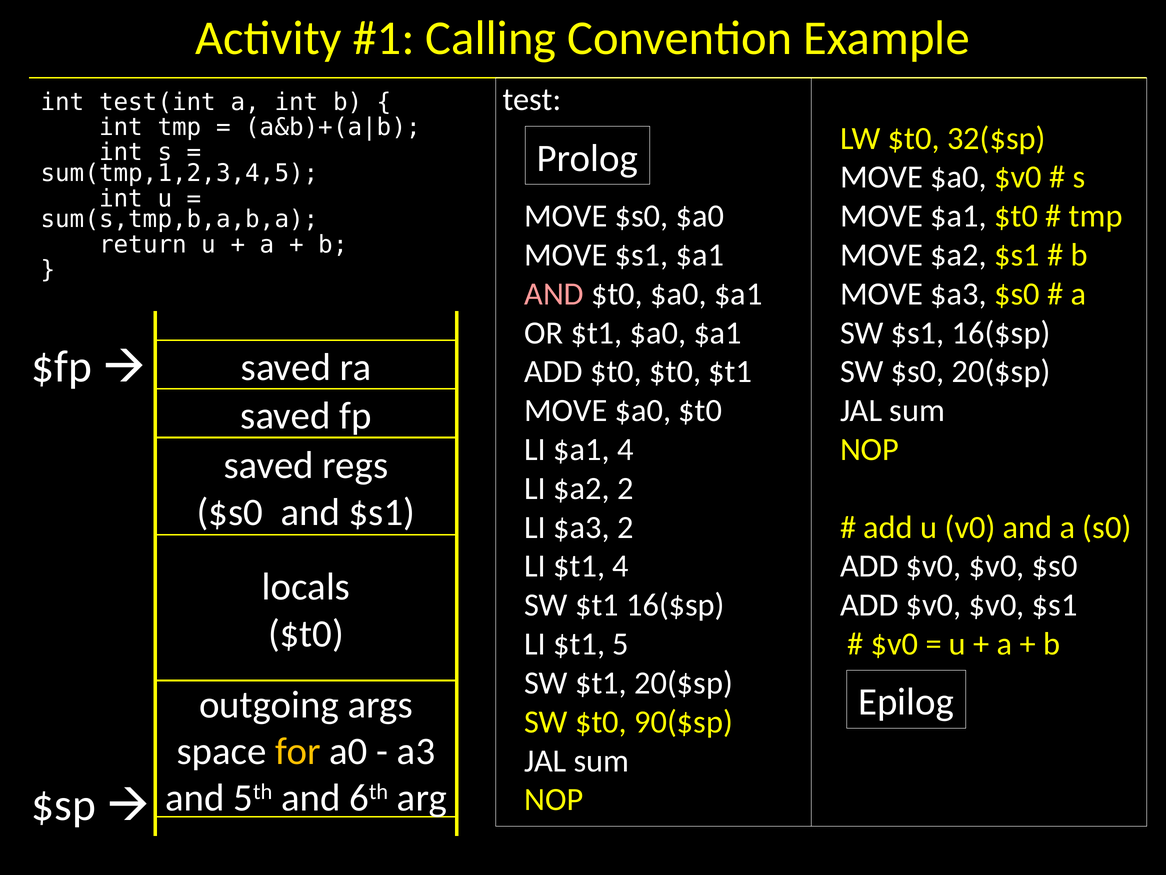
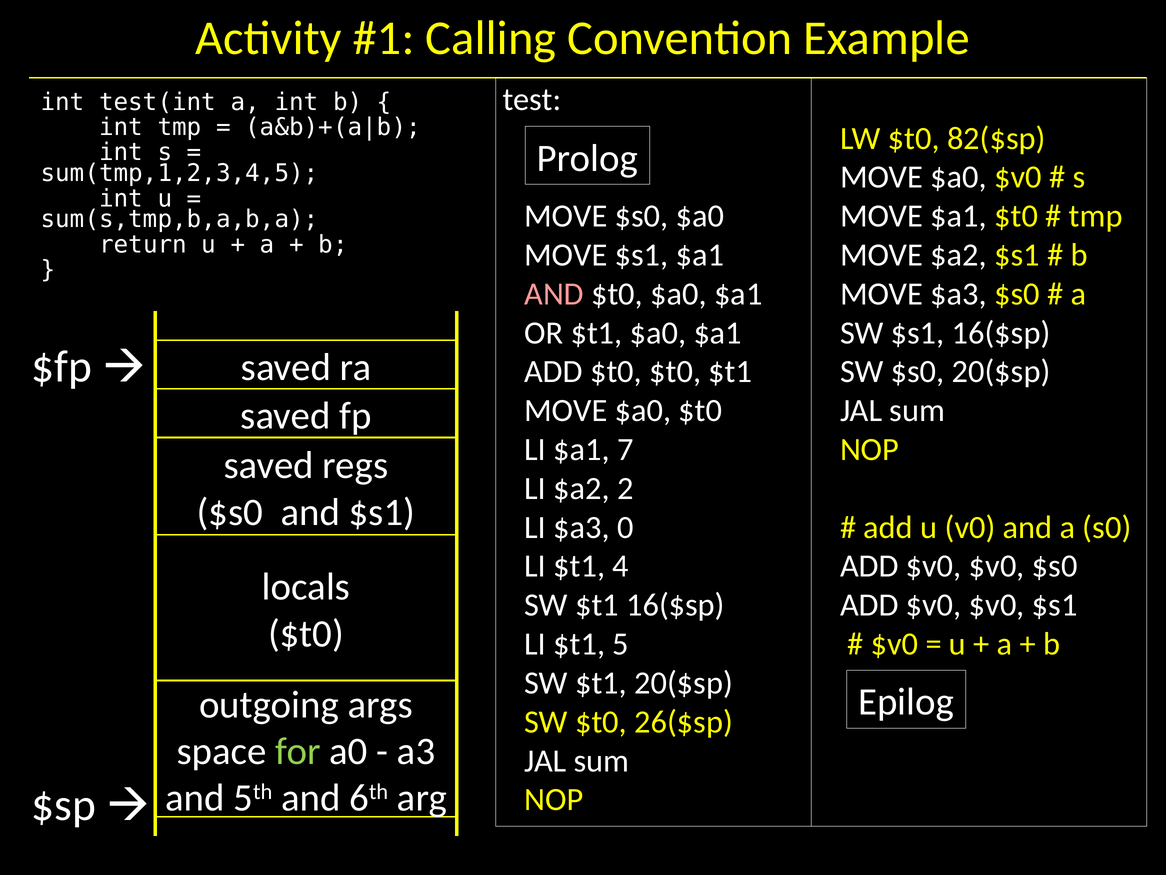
32($sp: 32($sp -> 82($sp
$a1 4: 4 -> 7
$a3 2: 2 -> 0
90($sp: 90($sp -> 26($sp
for colour: yellow -> light green
